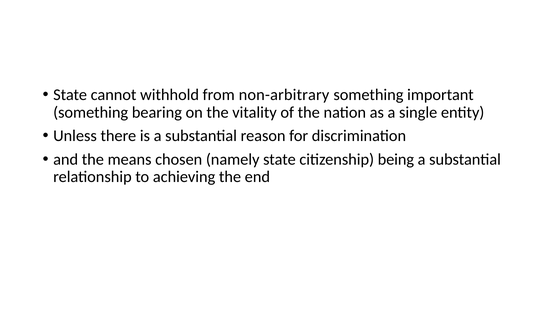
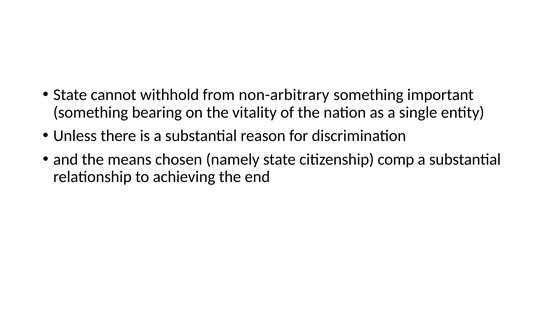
being: being -> comp
